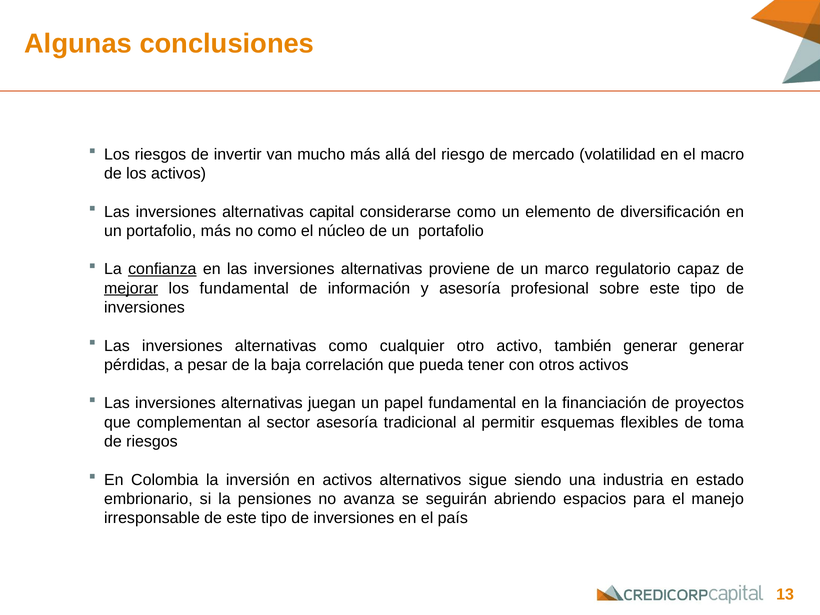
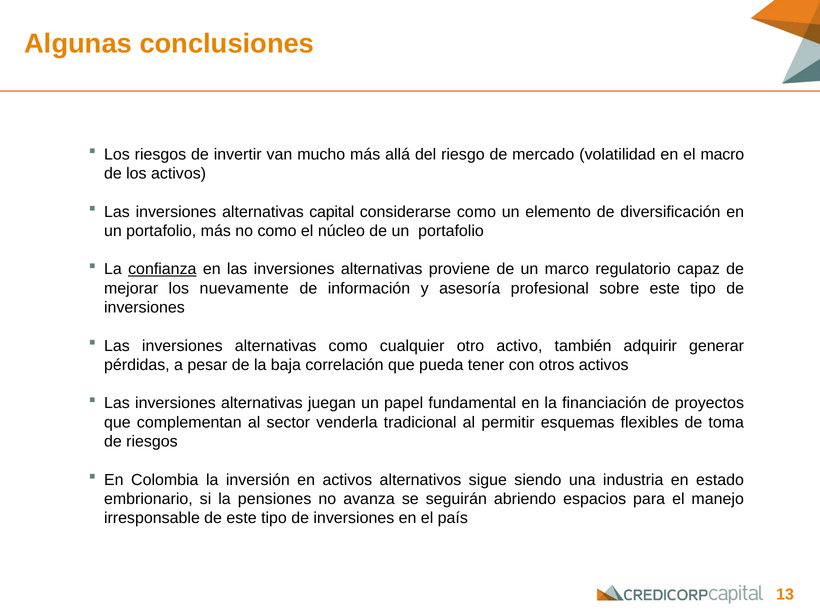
mejorar underline: present -> none
los fundamental: fundamental -> nuevamente
también generar: generar -> adquirir
sector asesoría: asesoría -> venderla
